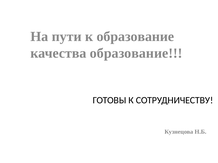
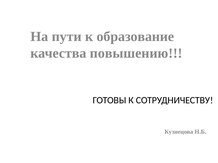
качества образование: образование -> повышению
